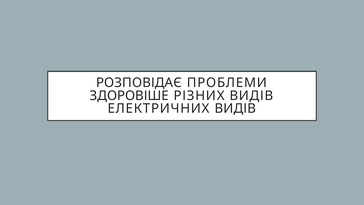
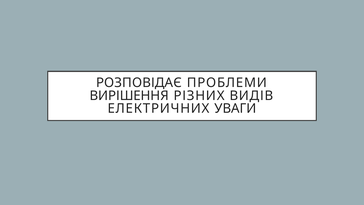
ЗДОРОВІШЕ: ЗДОРОВІШЕ -> ВИРІШЕННЯ
ЕЛЕКТРИЧНИХ ВИДІВ: ВИДІВ -> УВАГИ
